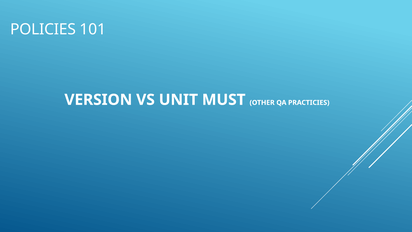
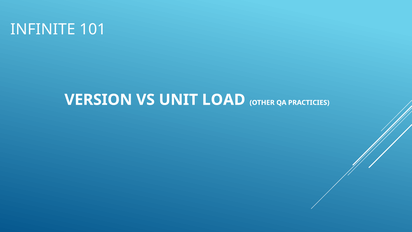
POLICIES: POLICIES -> INFINITE
MUST: MUST -> LOAD
